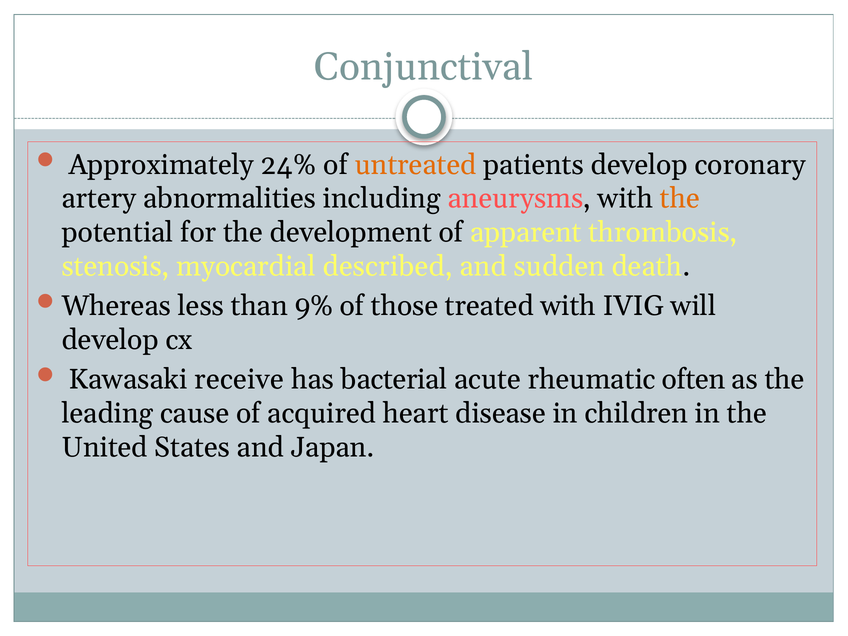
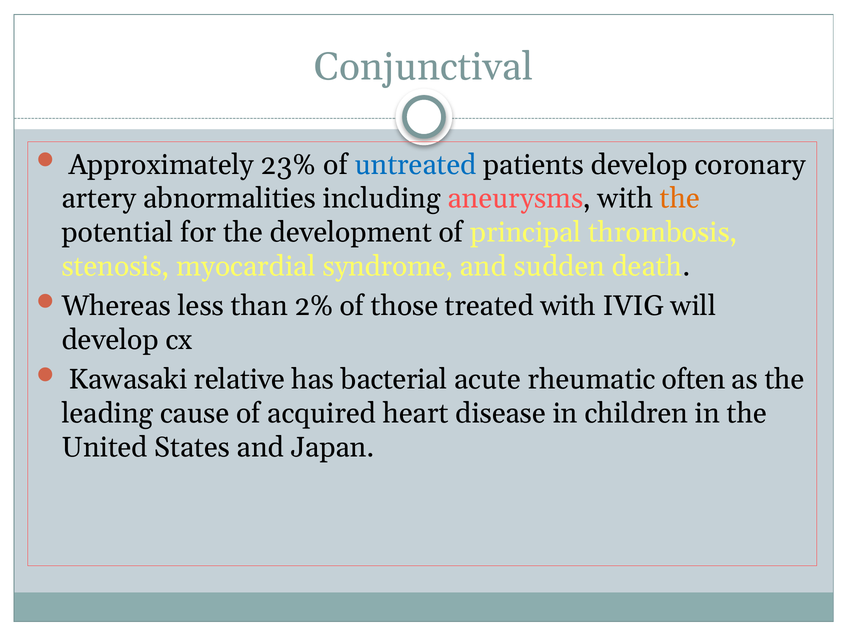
24%: 24% -> 23%
untreated colour: orange -> blue
apparent: apparent -> principal
described: described -> syndrome
9%: 9% -> 2%
receive: receive -> relative
